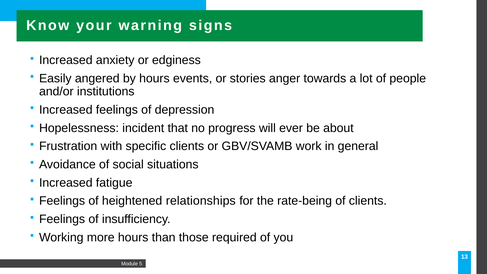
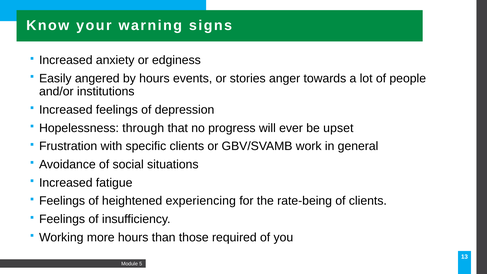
incident: incident -> through
about: about -> upset
relationships: relationships -> experiencing
